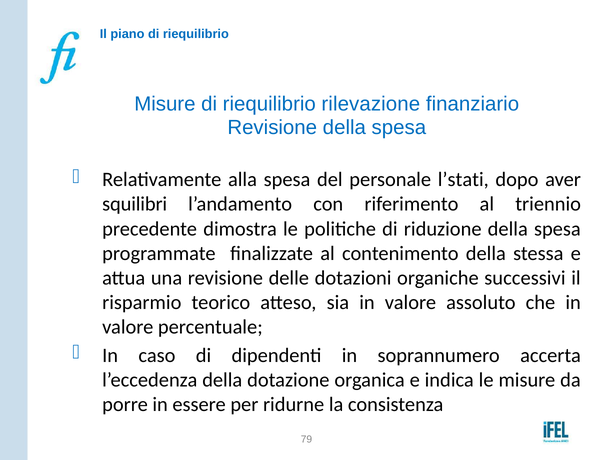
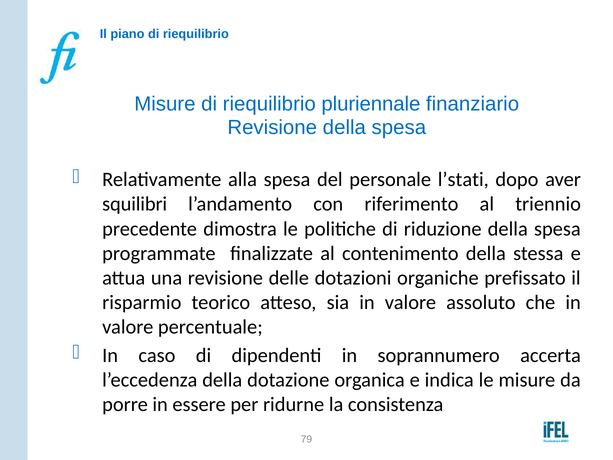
rilevazione: rilevazione -> pluriennale
successivi: successivi -> prefissato
